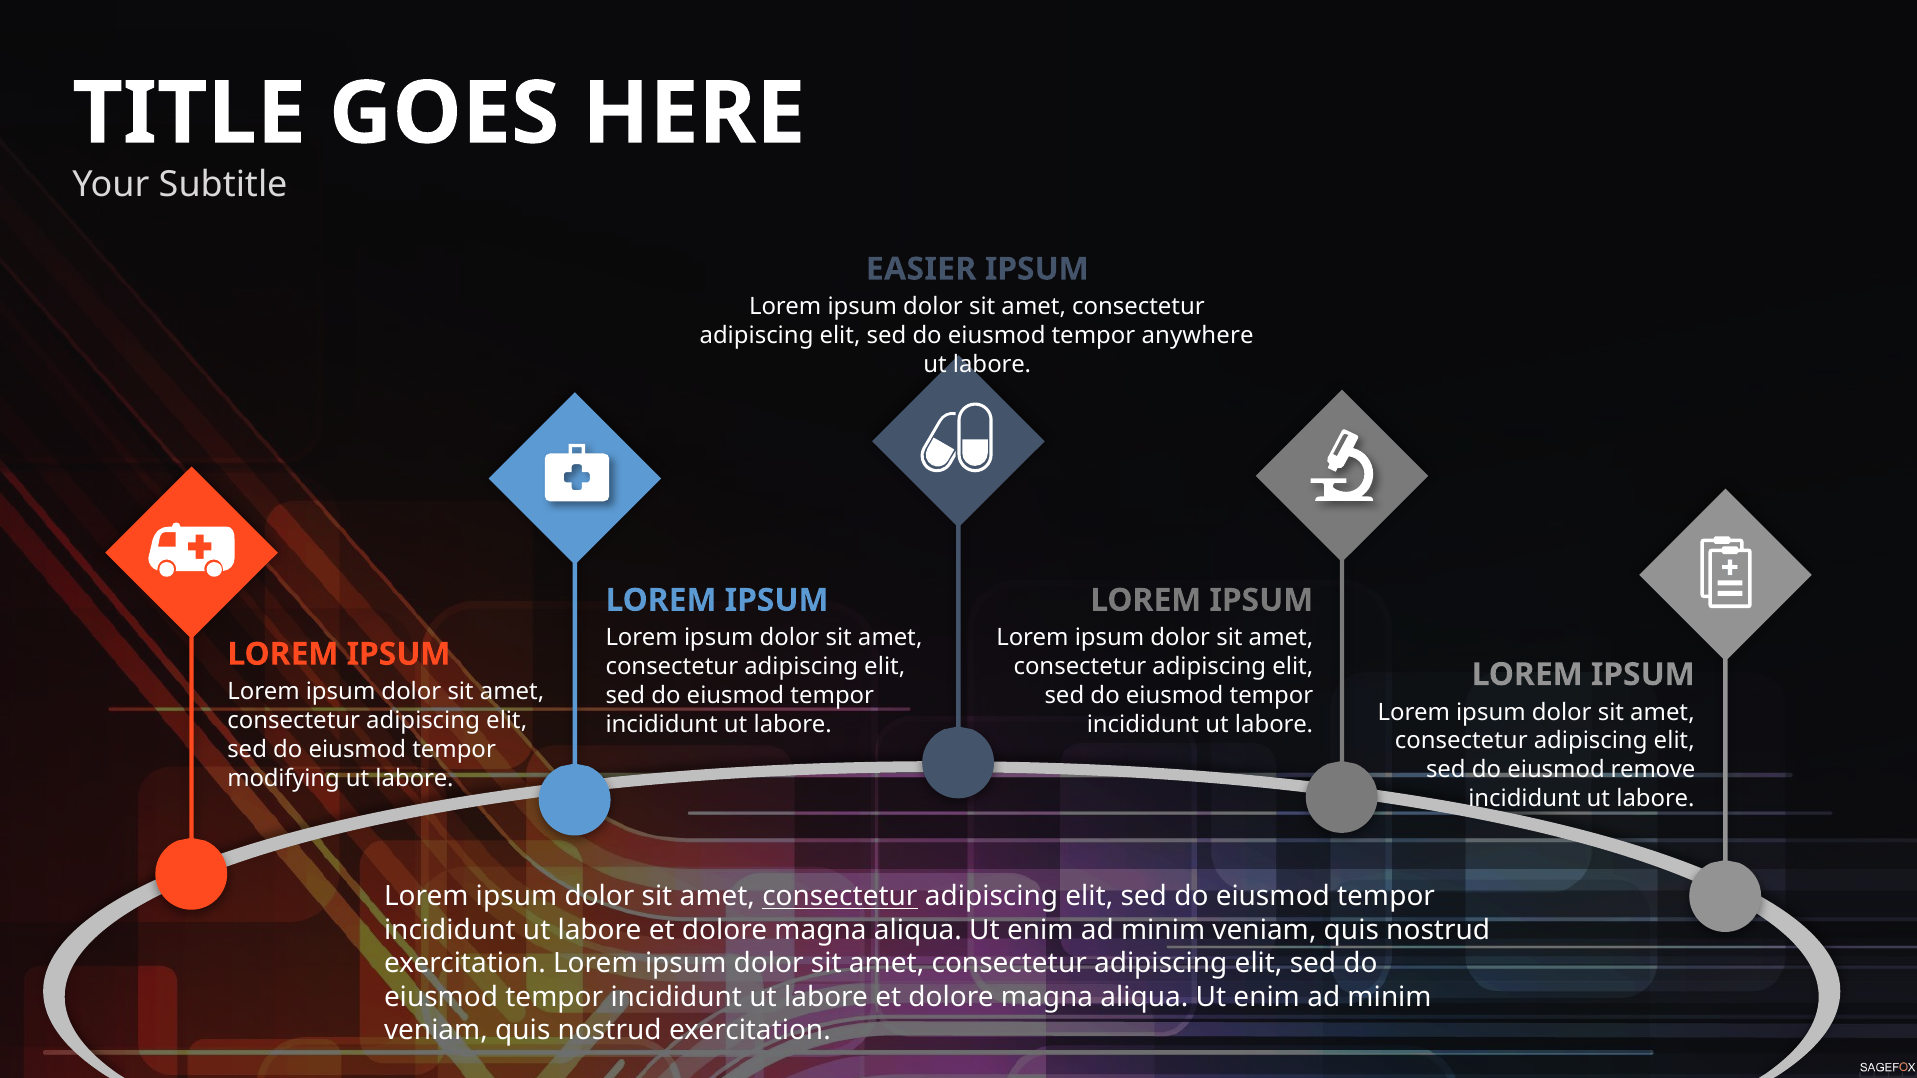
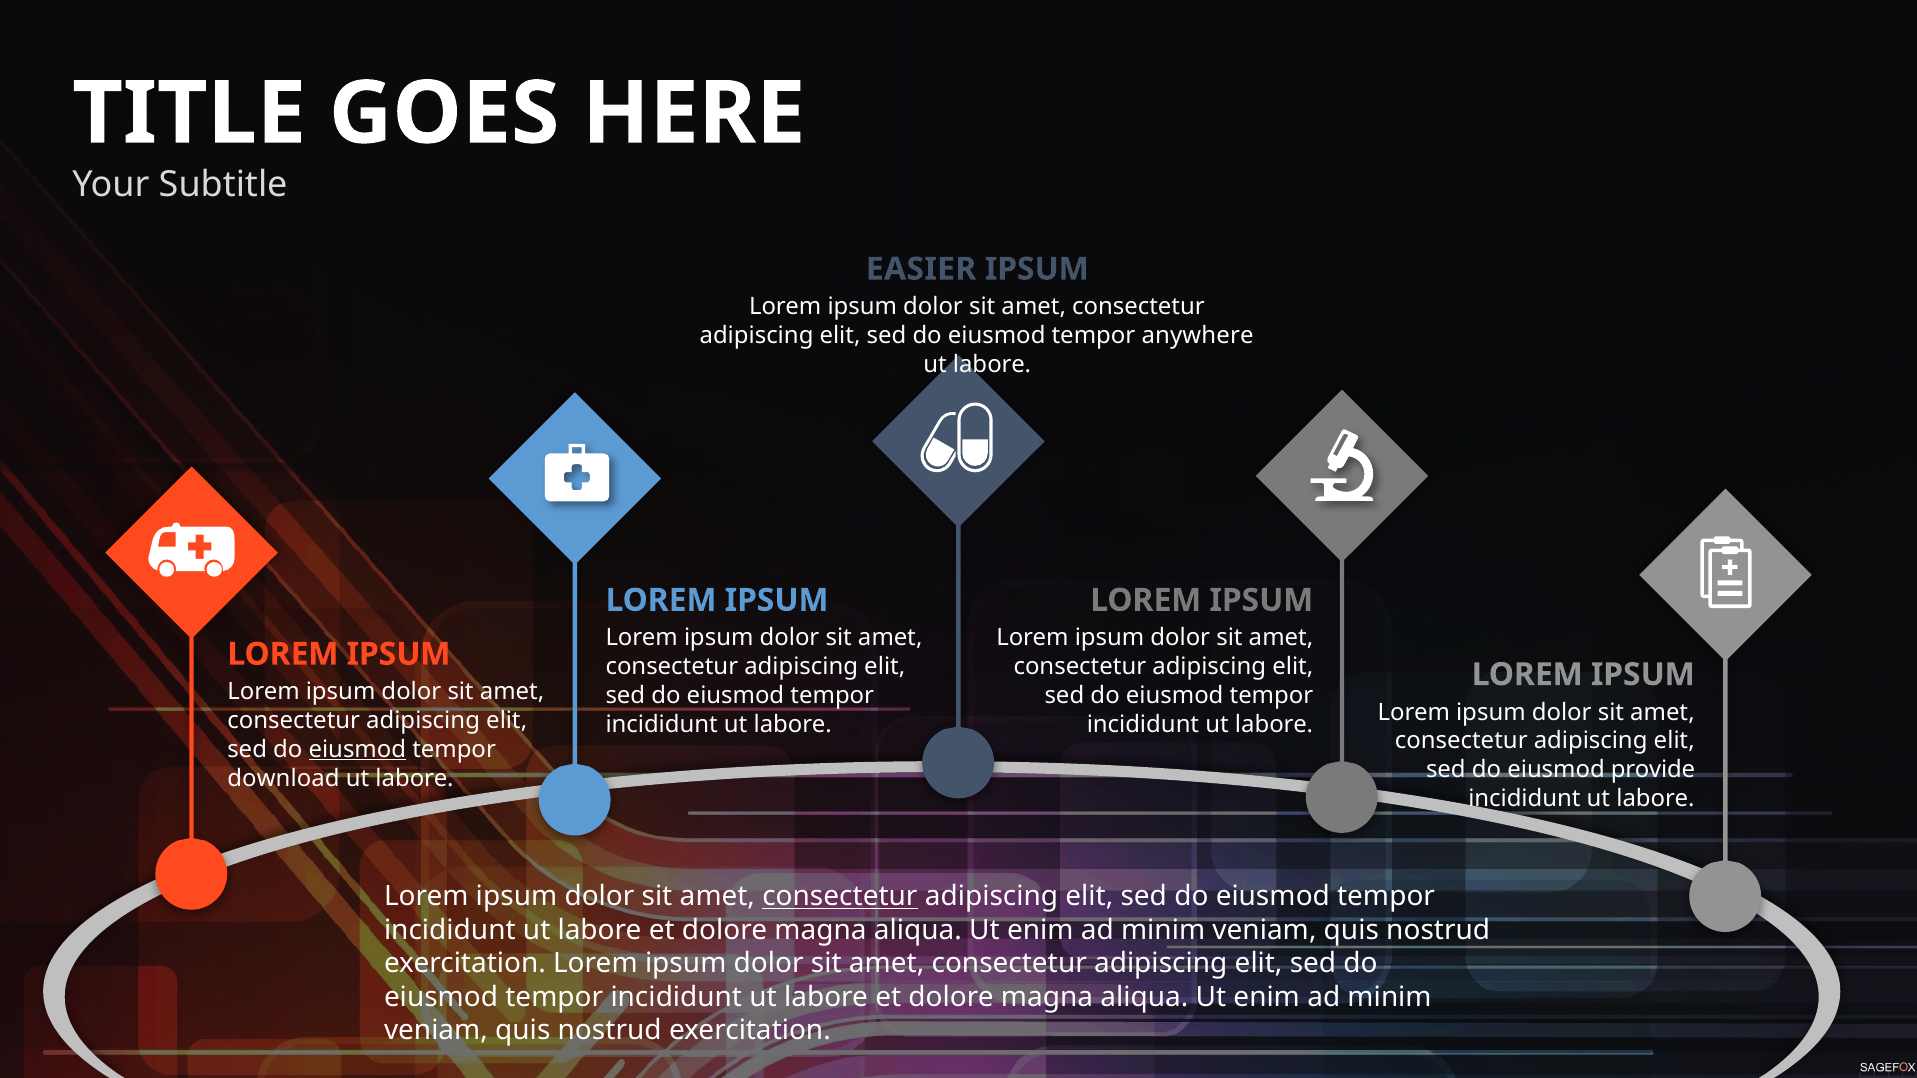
eiusmod at (357, 750) underline: none -> present
remove: remove -> provide
modifying: modifying -> download
